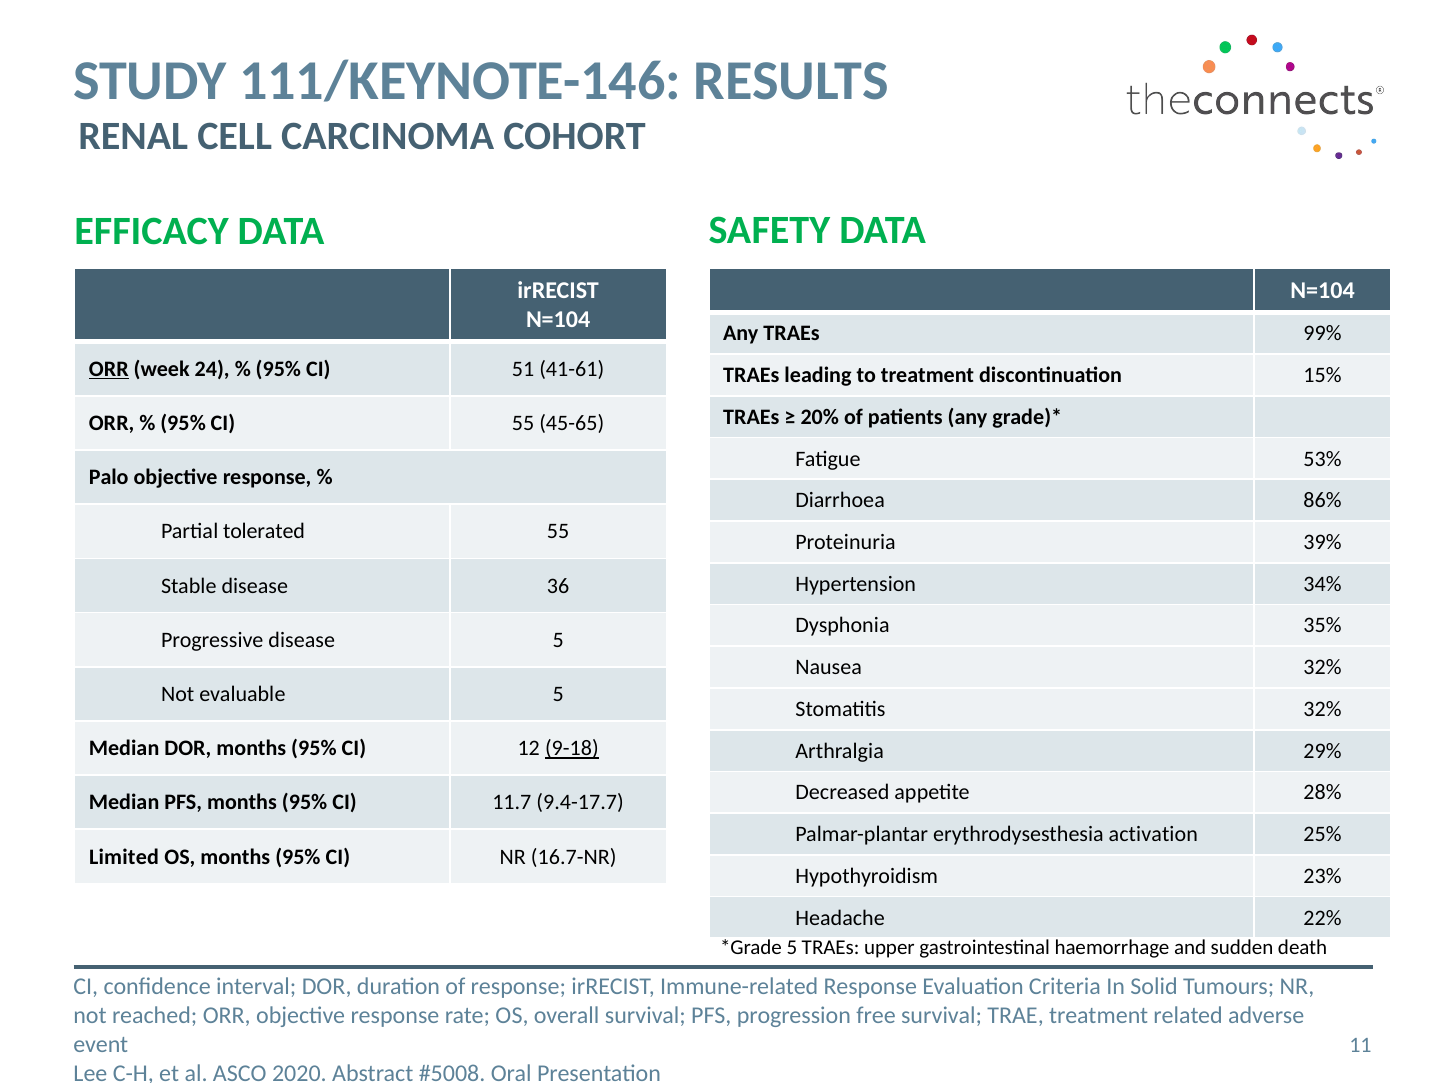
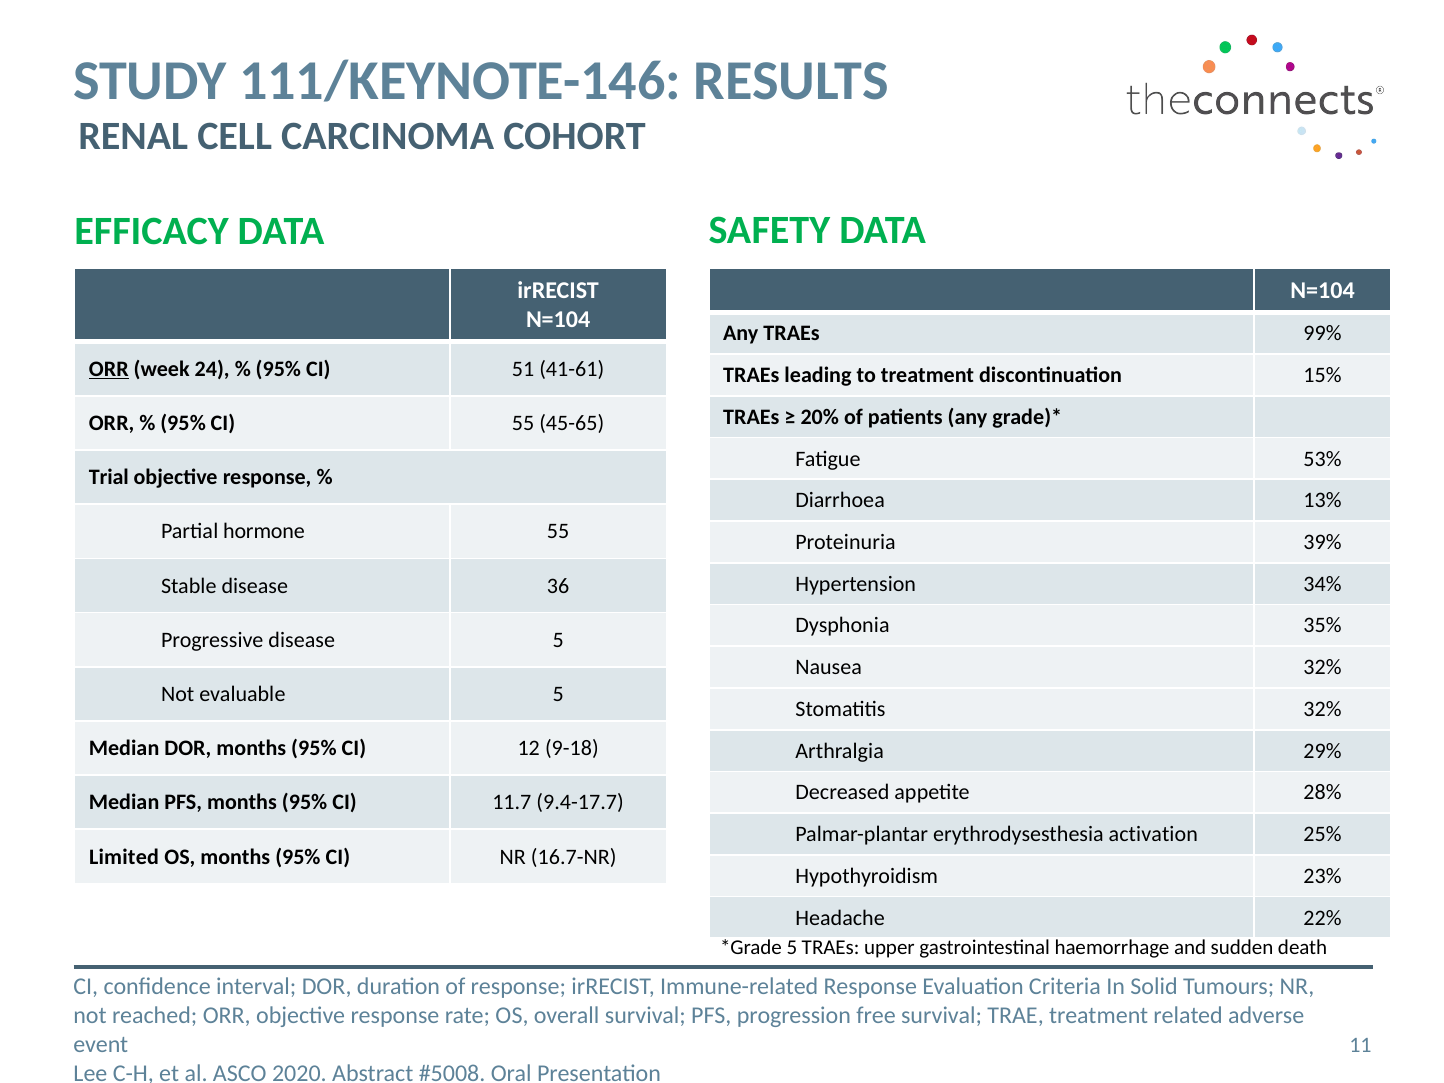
Palo: Palo -> Trial
86%: 86% -> 13%
tolerated: tolerated -> hormone
9-18 underline: present -> none
